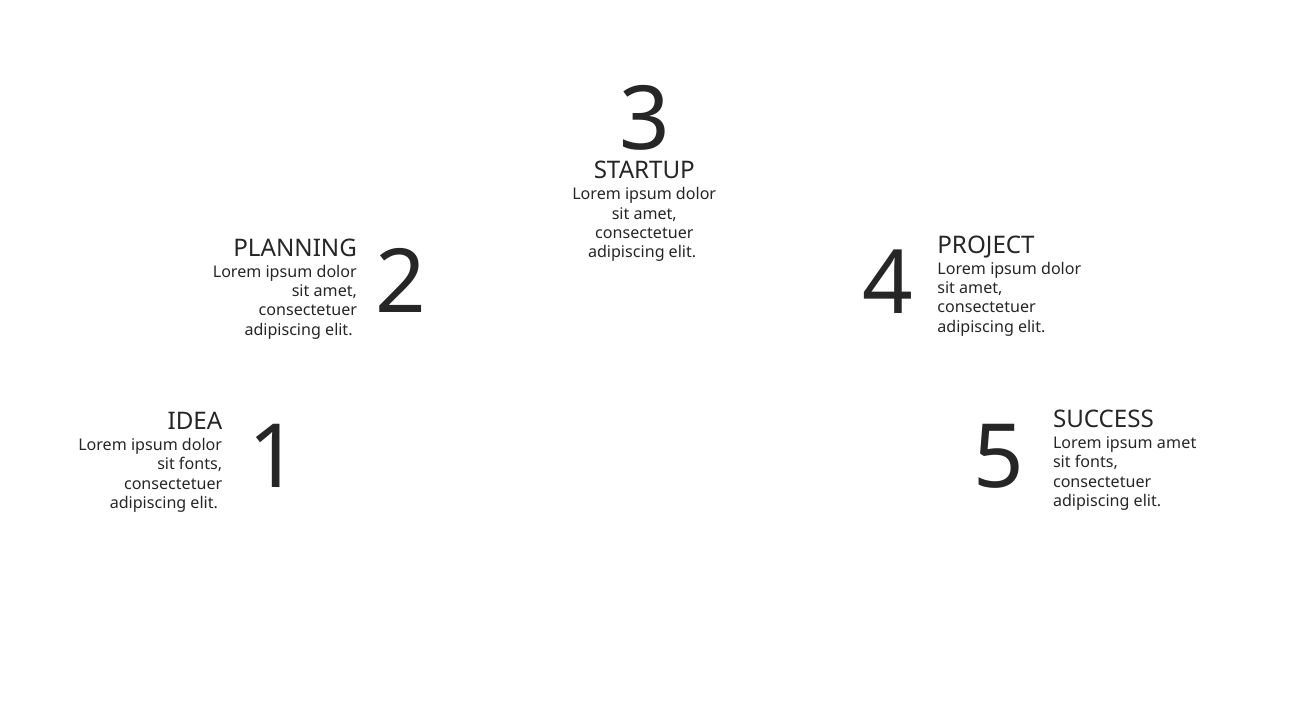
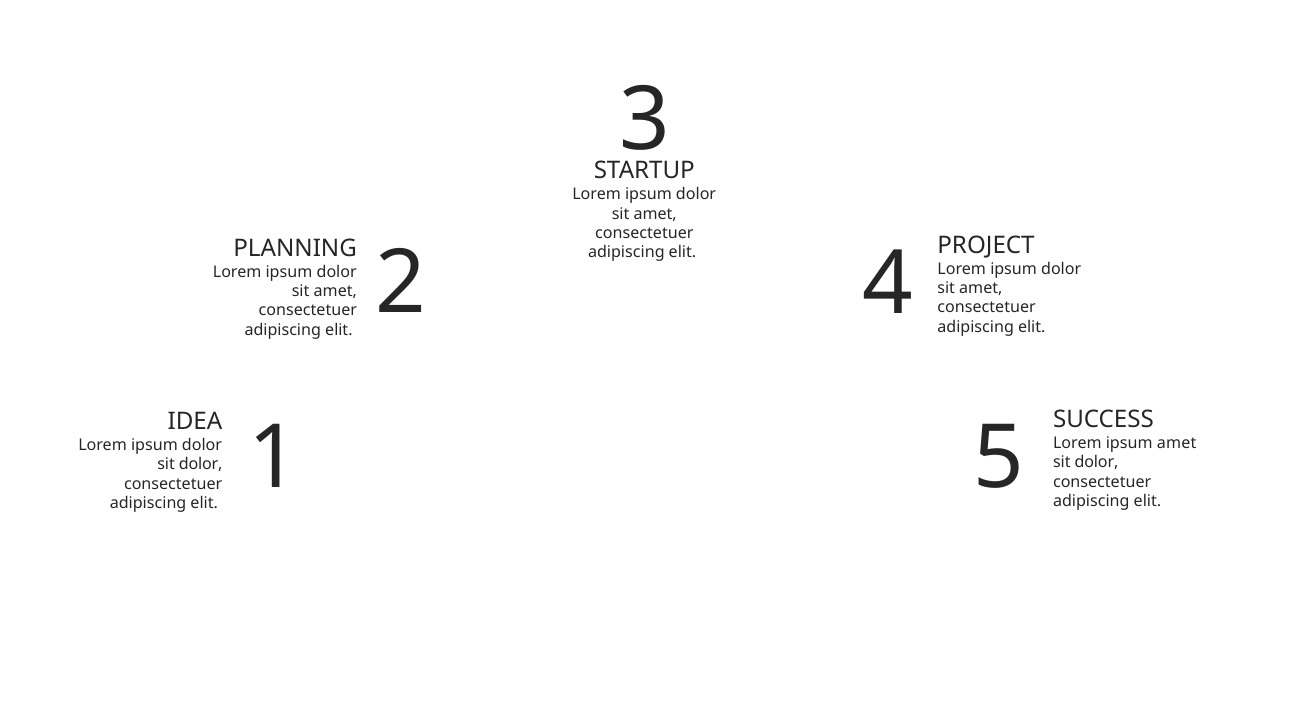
fonts at (1096, 463): fonts -> dolor
fonts at (201, 464): fonts -> dolor
